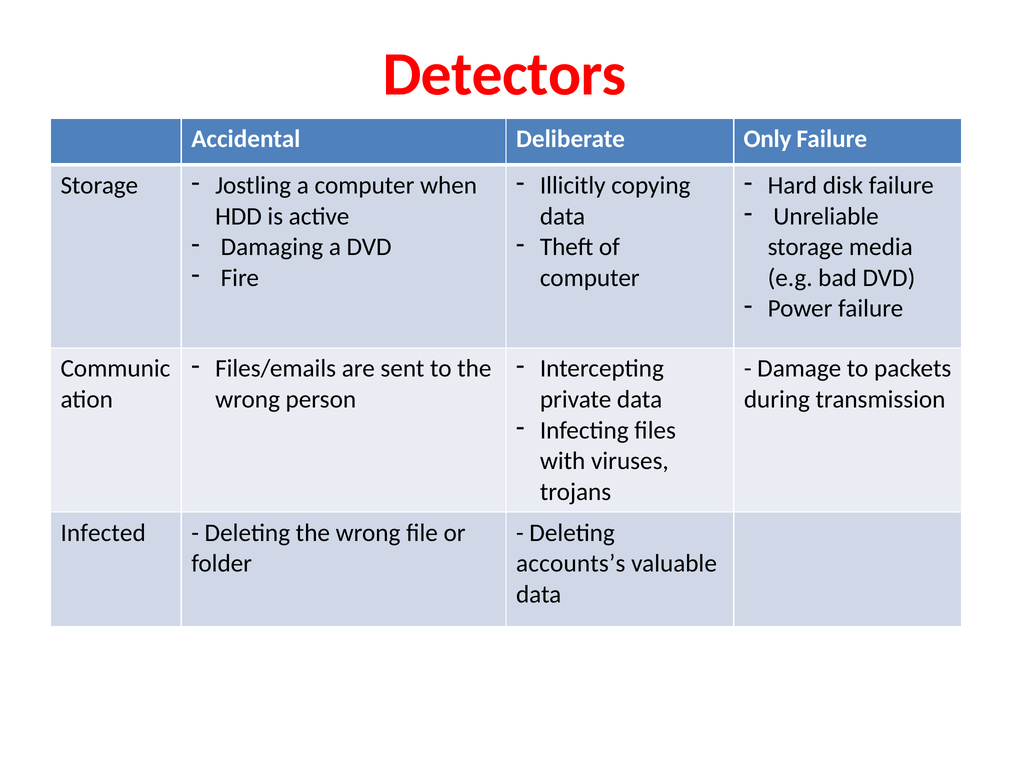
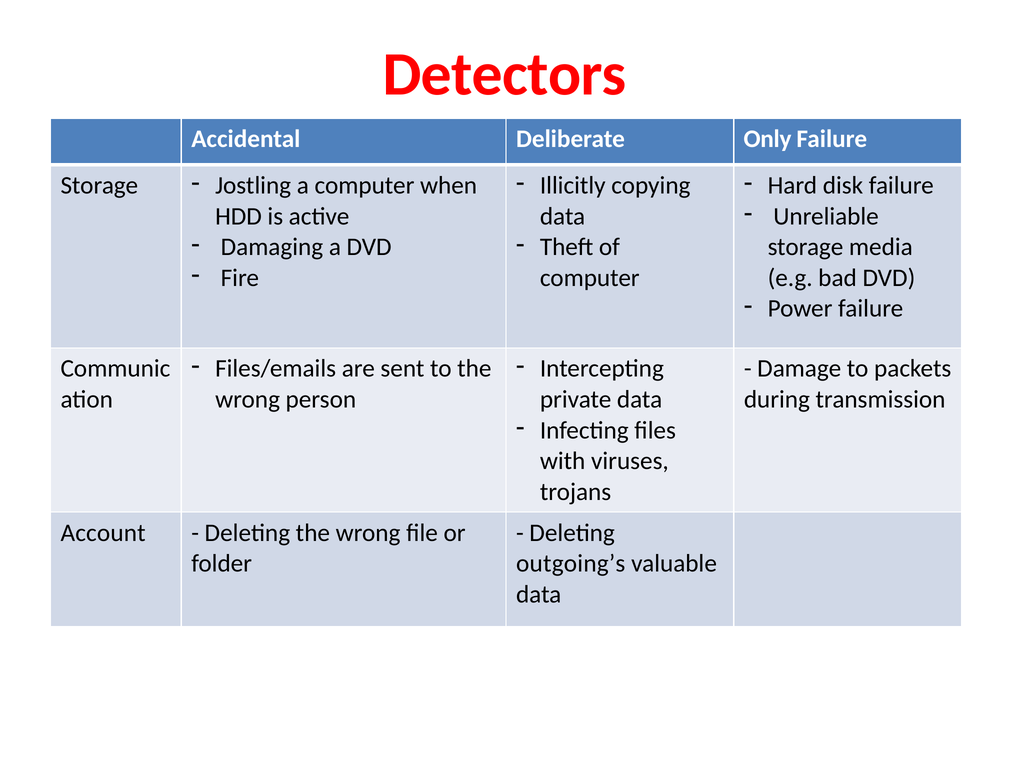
Infected: Infected -> Account
accounts’s: accounts’s -> outgoing’s
